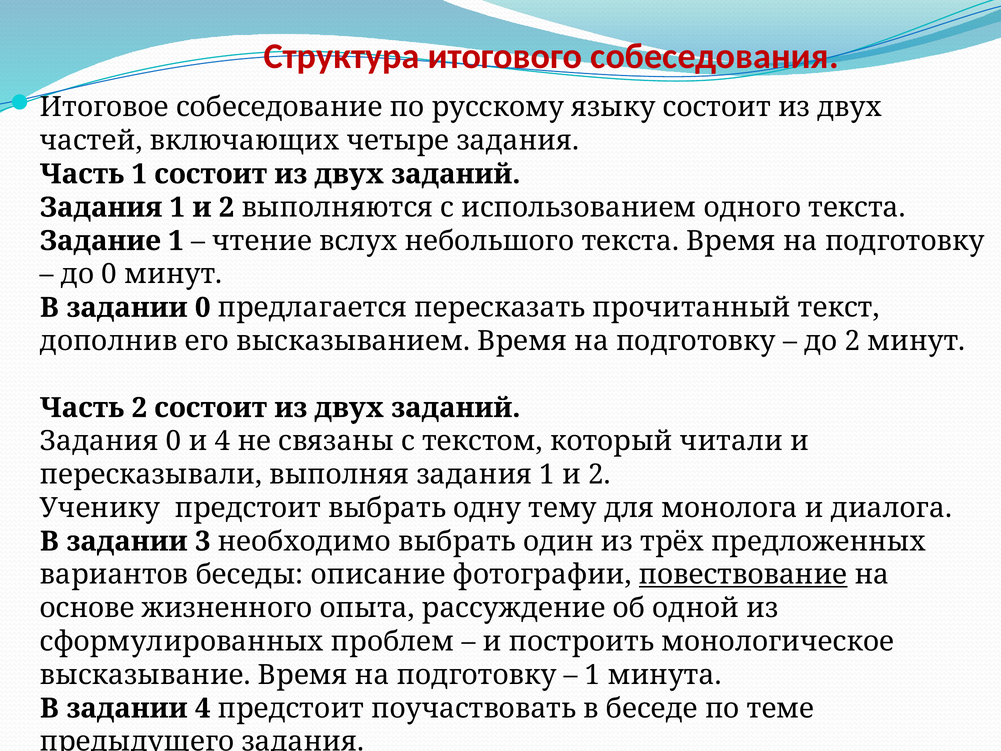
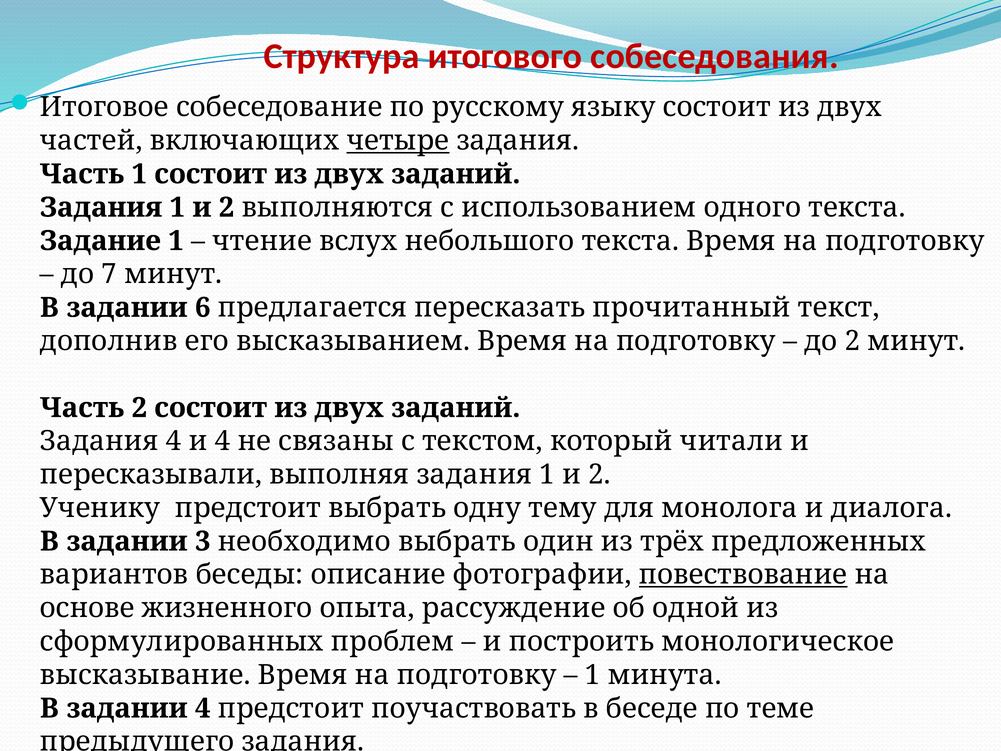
четыре underline: none -> present
до 0: 0 -> 7
задании 0: 0 -> 6
Задания 0: 0 -> 4
